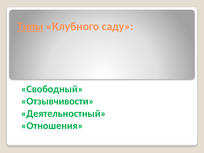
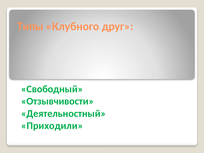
Типы underline: present -> none
саду: саду -> друг
Отношения: Отношения -> Приходили
